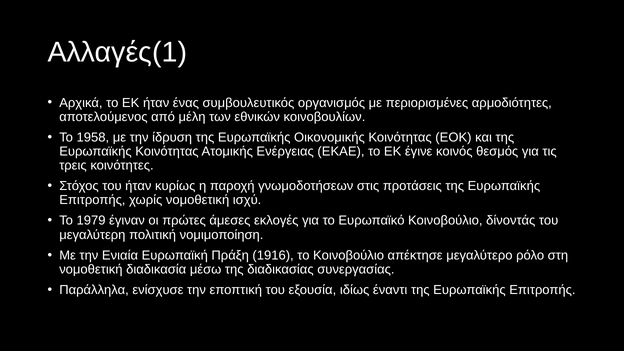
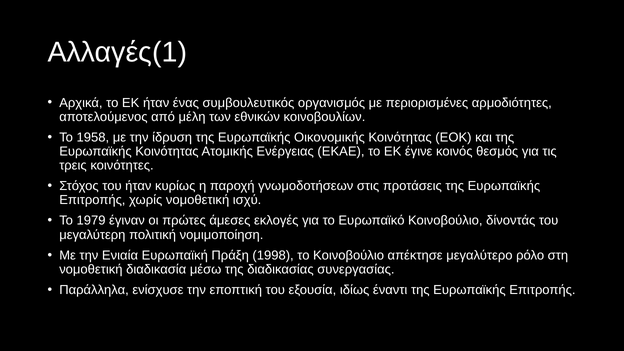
1916: 1916 -> 1998
